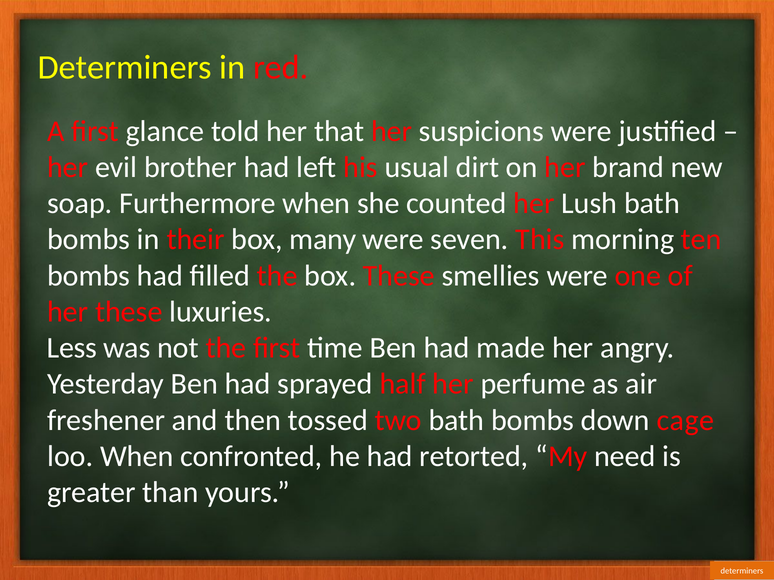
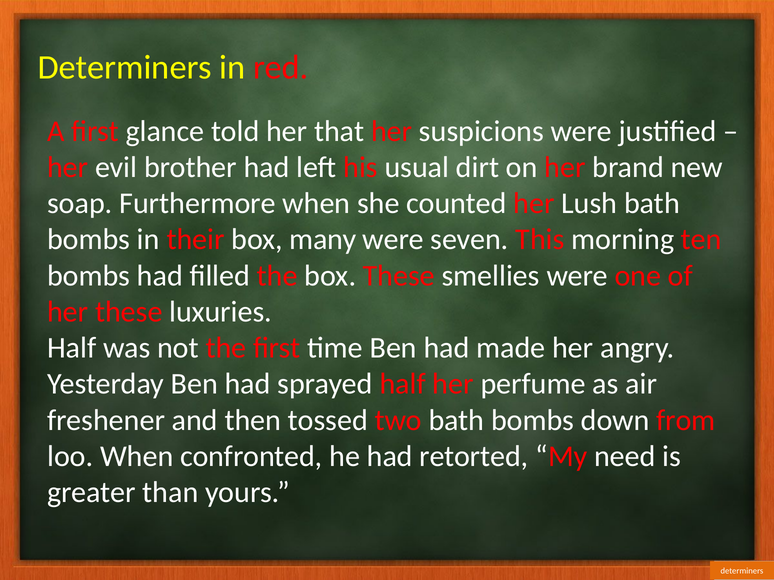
Less at (72, 348): Less -> Half
cage: cage -> from
